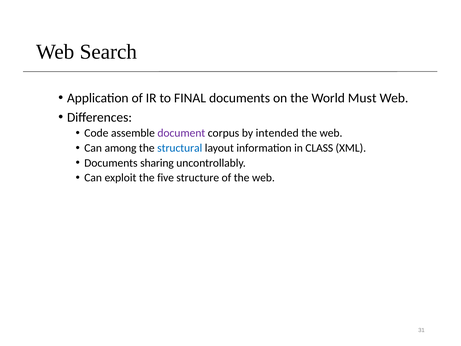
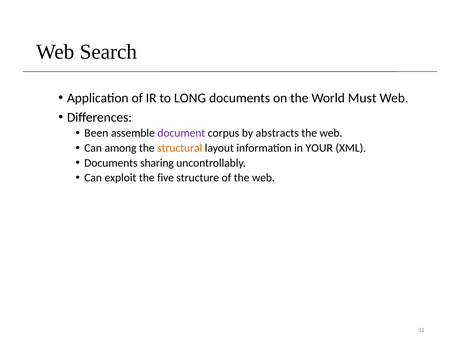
FINAL: FINAL -> LONG
Code: Code -> Been
intended: intended -> abstracts
structural colour: blue -> orange
CLASS: CLASS -> YOUR
